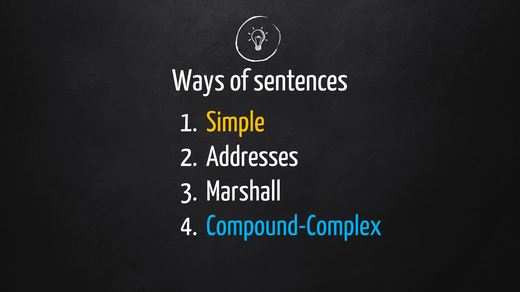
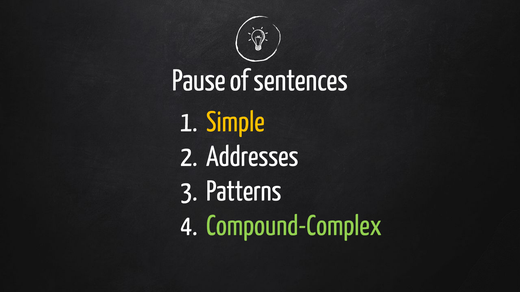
Ways: Ways -> Pause
Marshall: Marshall -> Patterns
Compound-Complex colour: light blue -> light green
